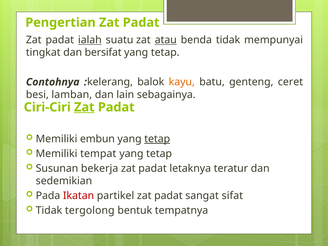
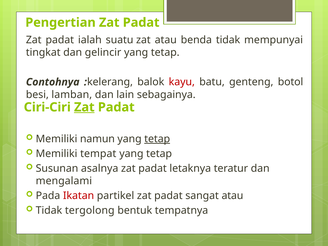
ialah underline: present -> none
atau at (166, 40) underline: present -> none
bersifat: bersifat -> gelincir
kayu colour: orange -> red
ceret: ceret -> botol
embun: embun -> namun
bekerja: bekerja -> asalnya
sedemikian: sedemikian -> mengalami
sangat sifat: sifat -> atau
